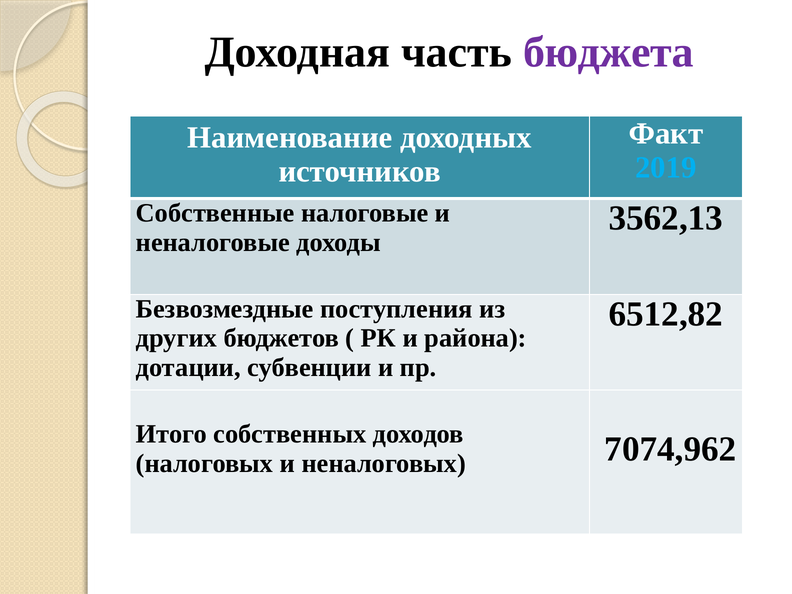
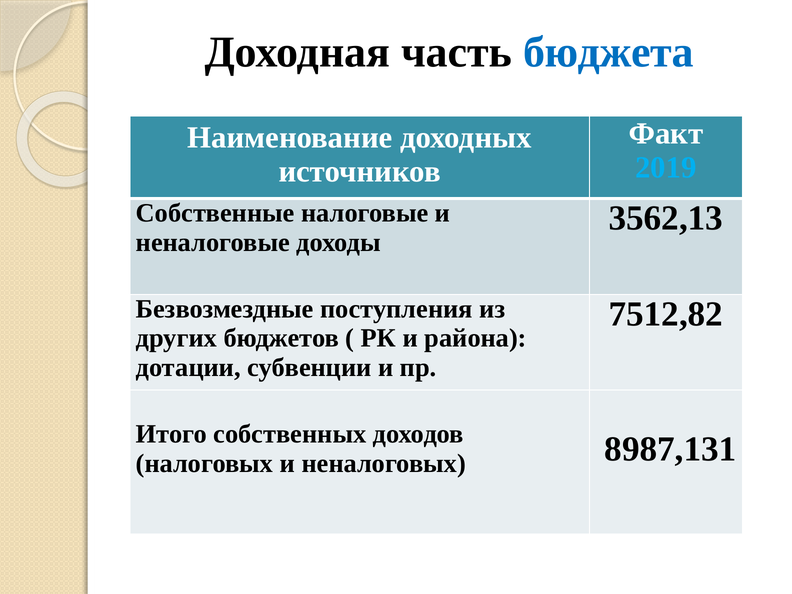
бюджета colour: purple -> blue
6512,82: 6512,82 -> 7512,82
7074,962: 7074,962 -> 8987,131
